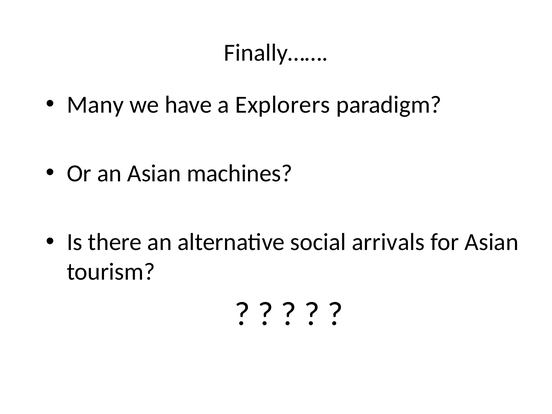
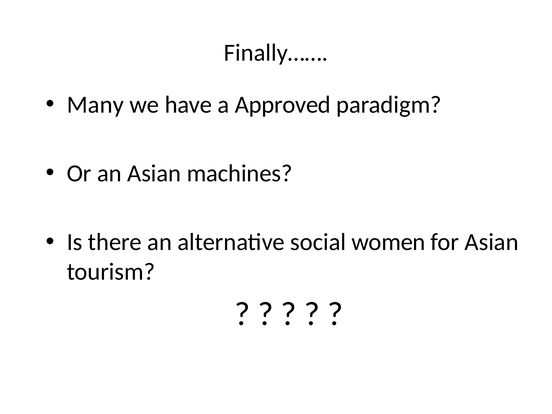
Explorers: Explorers -> Approved
arrivals: arrivals -> women
